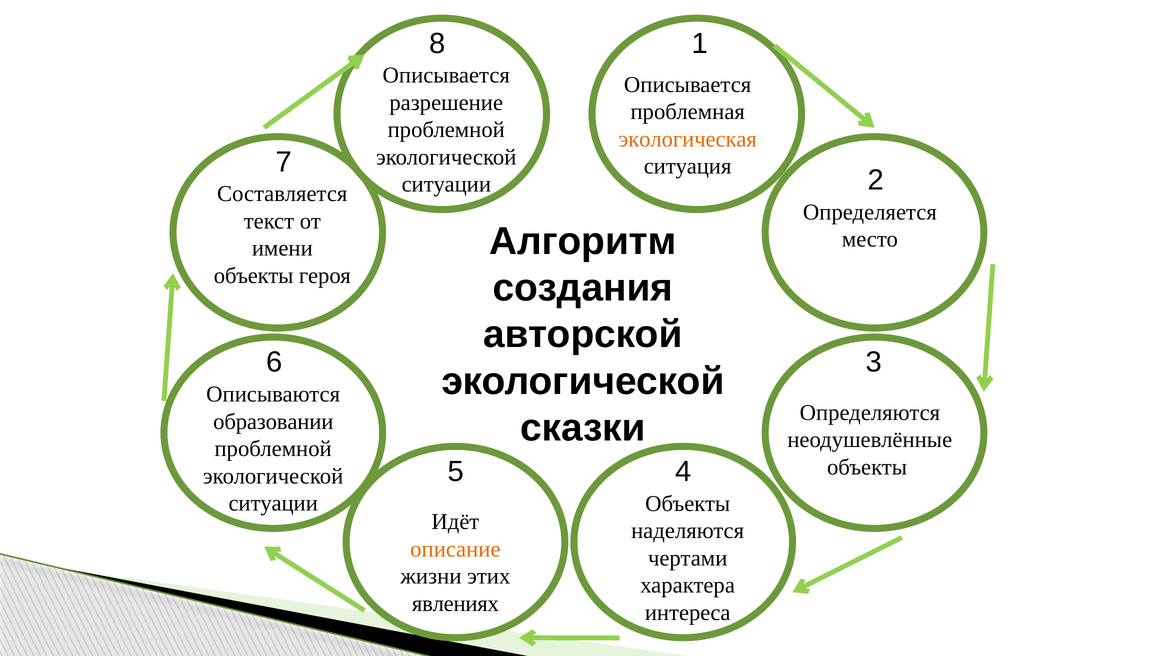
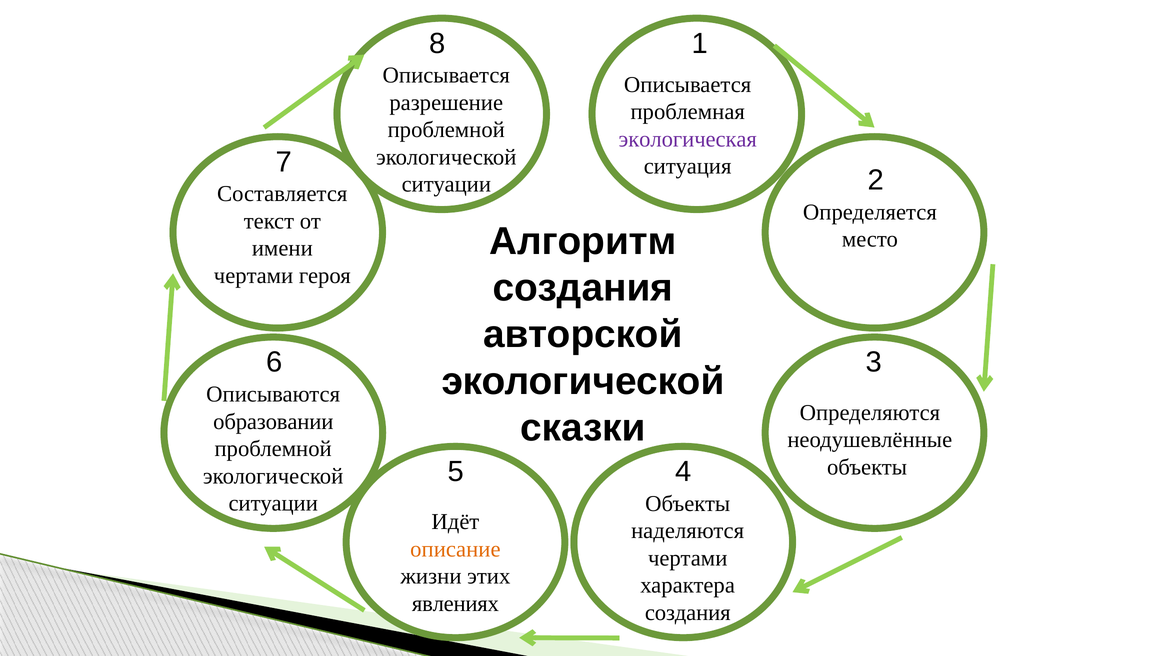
экологическая colour: orange -> purple
объекты at (254, 276): объекты -> чертами
интереса at (688, 612): интереса -> создания
